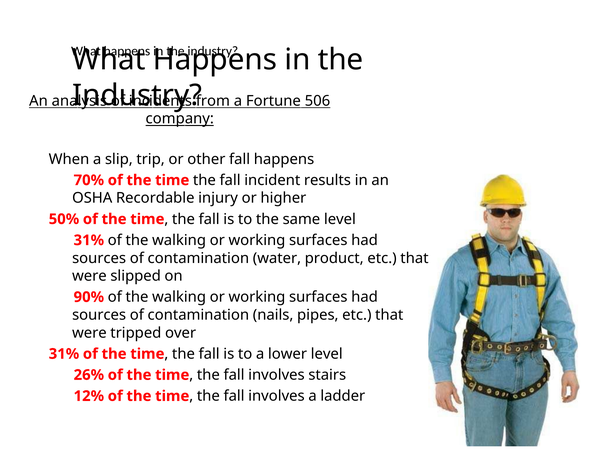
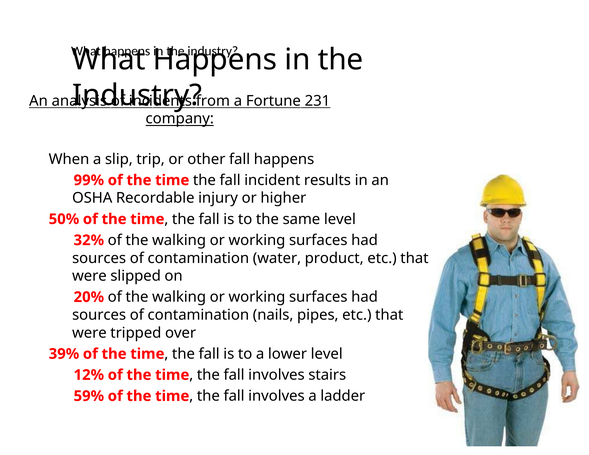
506: 506 -> 231
70%: 70% -> 99%
31% at (89, 240): 31% -> 32%
90%: 90% -> 20%
31% at (64, 354): 31% -> 39%
26%: 26% -> 12%
12%: 12% -> 59%
